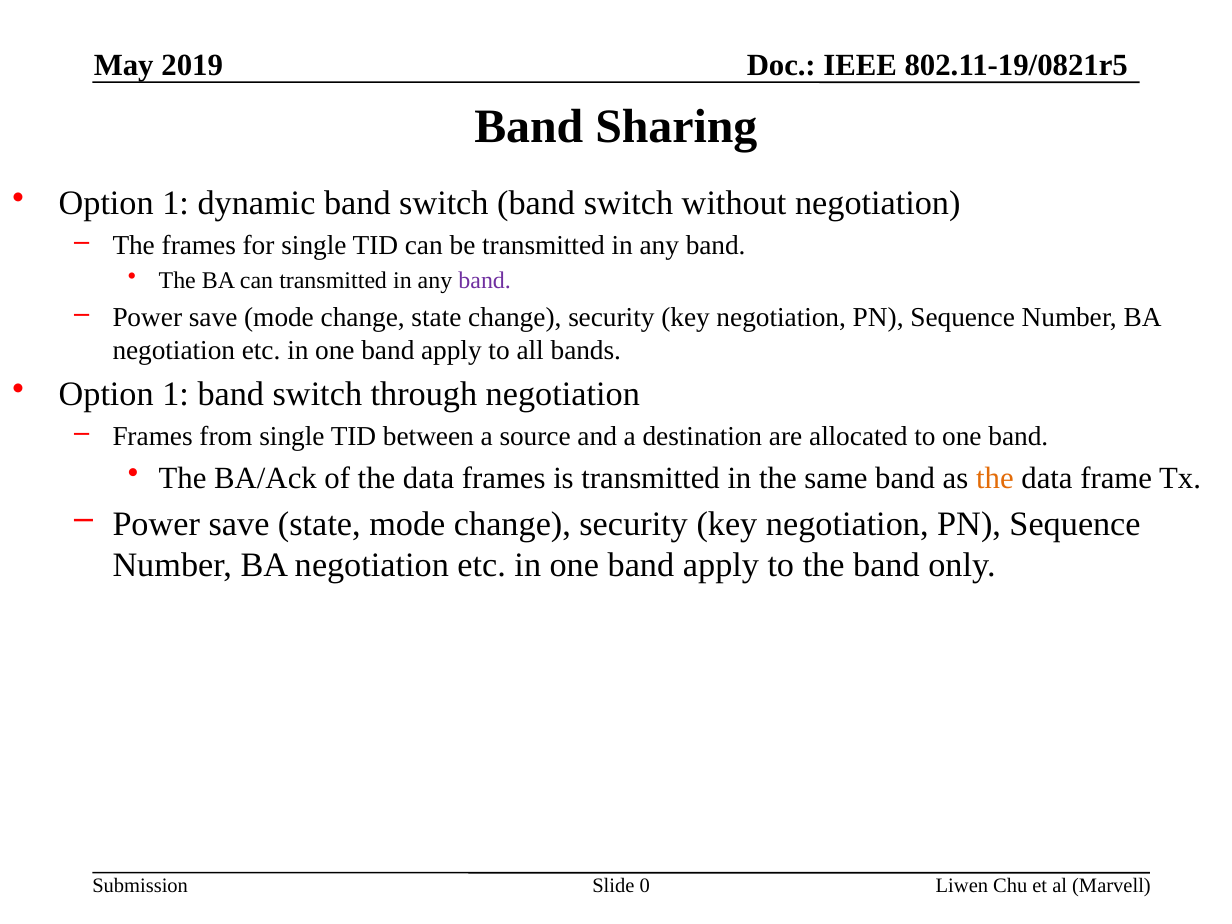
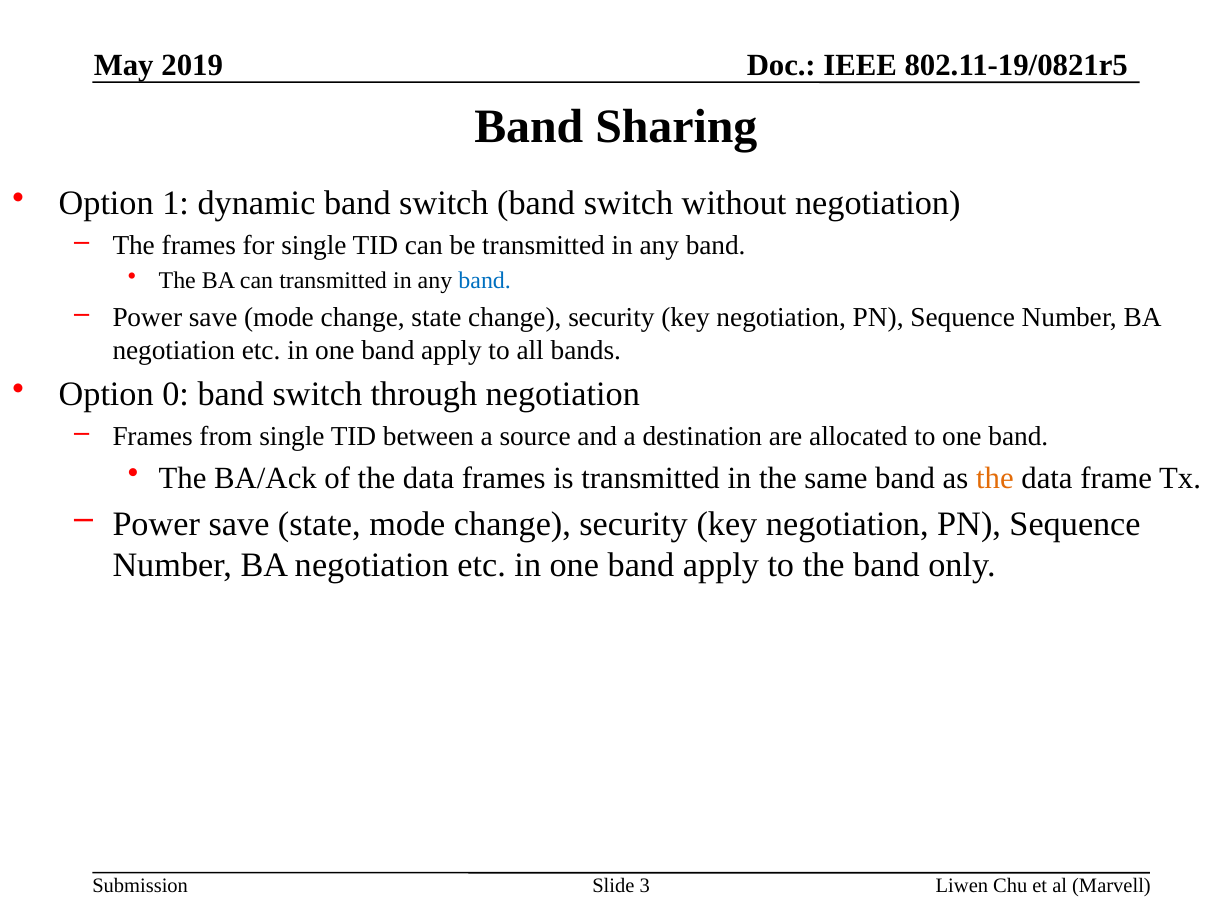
band at (485, 281) colour: purple -> blue
1 at (176, 395): 1 -> 0
0: 0 -> 3
